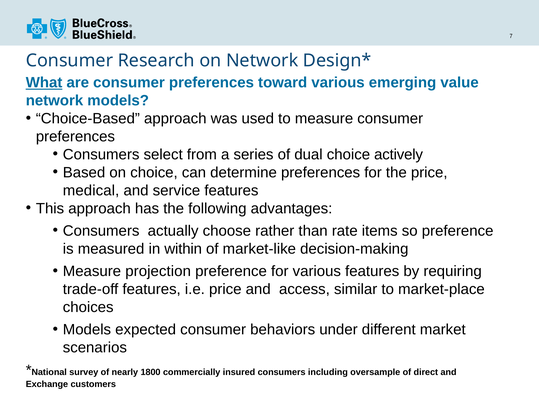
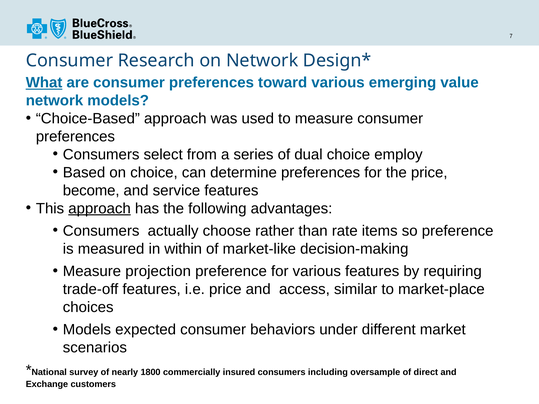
actively: actively -> employ
medical: medical -> become
approach at (100, 209) underline: none -> present
